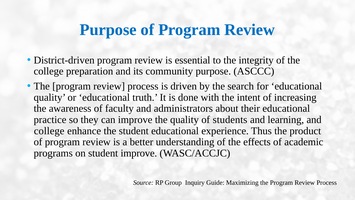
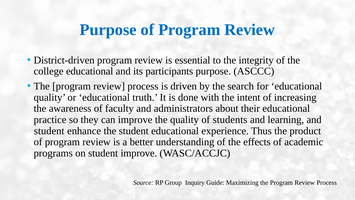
college preparation: preparation -> educational
community: community -> participants
college at (49, 131): college -> student
